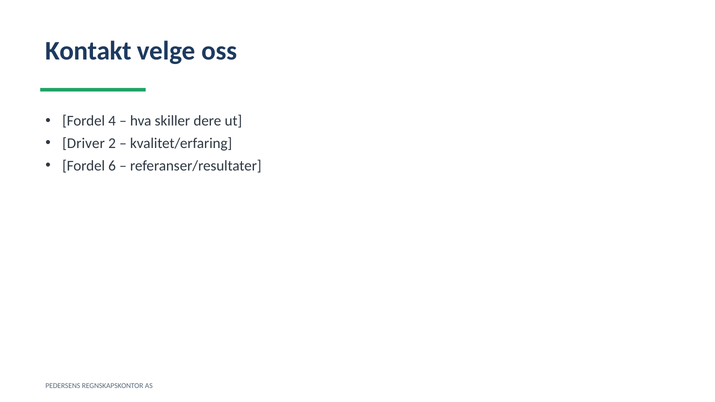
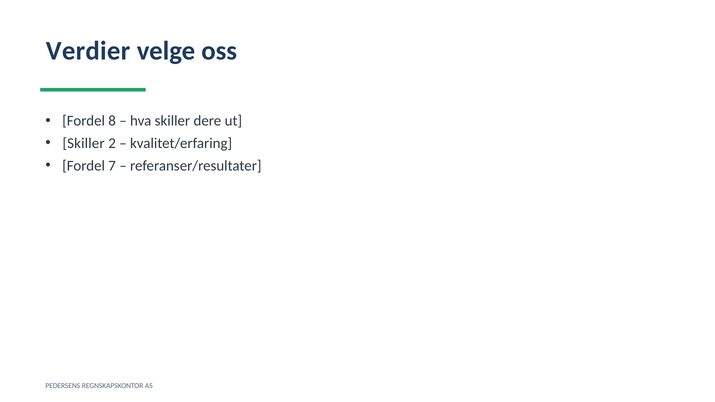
Kontakt: Kontakt -> Verdier
4: 4 -> 8
Driver at (84, 143): Driver -> Skiller
6: 6 -> 7
